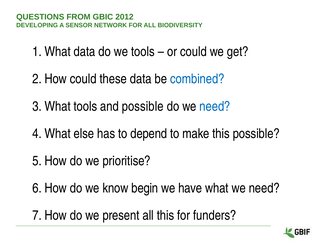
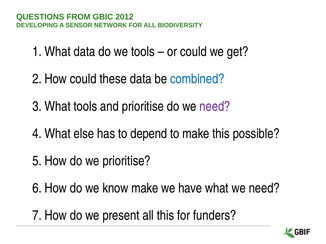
and possible: possible -> prioritise
need at (215, 107) colour: blue -> purple
know begin: begin -> make
